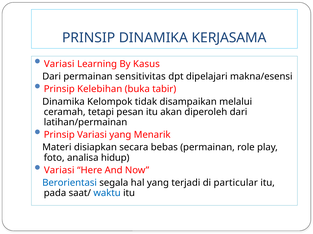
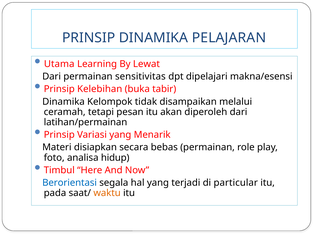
KERJASAMA: KERJASAMA -> PELAJARAN
Variasi at (59, 64): Variasi -> Utama
Kasus: Kasus -> Lewat
Variasi at (59, 171): Variasi -> Timbul
waktu colour: blue -> orange
